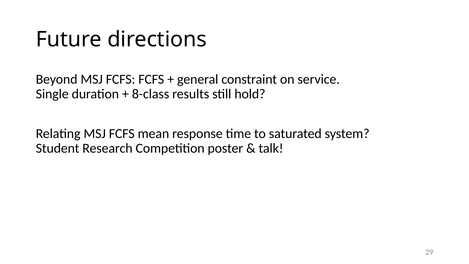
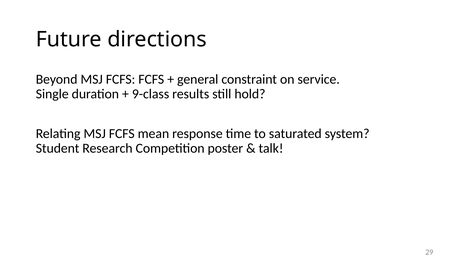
8-class: 8-class -> 9-class
